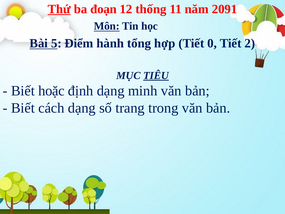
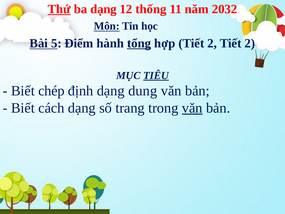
ba đoạn: đoạn -> dạng
2091: 2091 -> 2032
tổng underline: none -> present
hợp Tiết 0: 0 -> 2
hoặc: hoặc -> chép
minh: minh -> dung
văn at (192, 108) underline: none -> present
